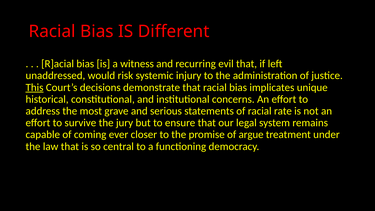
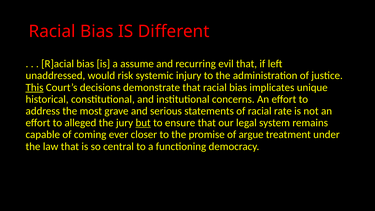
witness: witness -> assume
survive: survive -> alleged
but underline: none -> present
